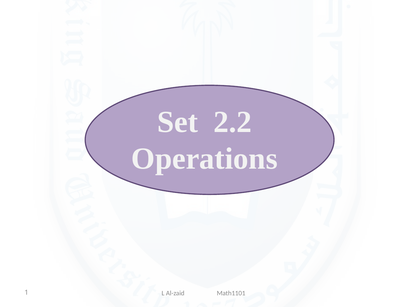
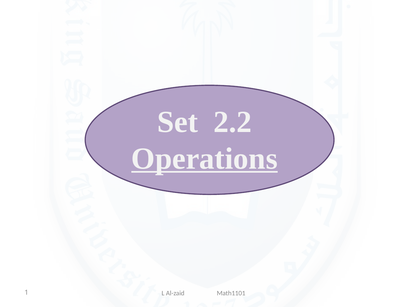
Operations underline: none -> present
